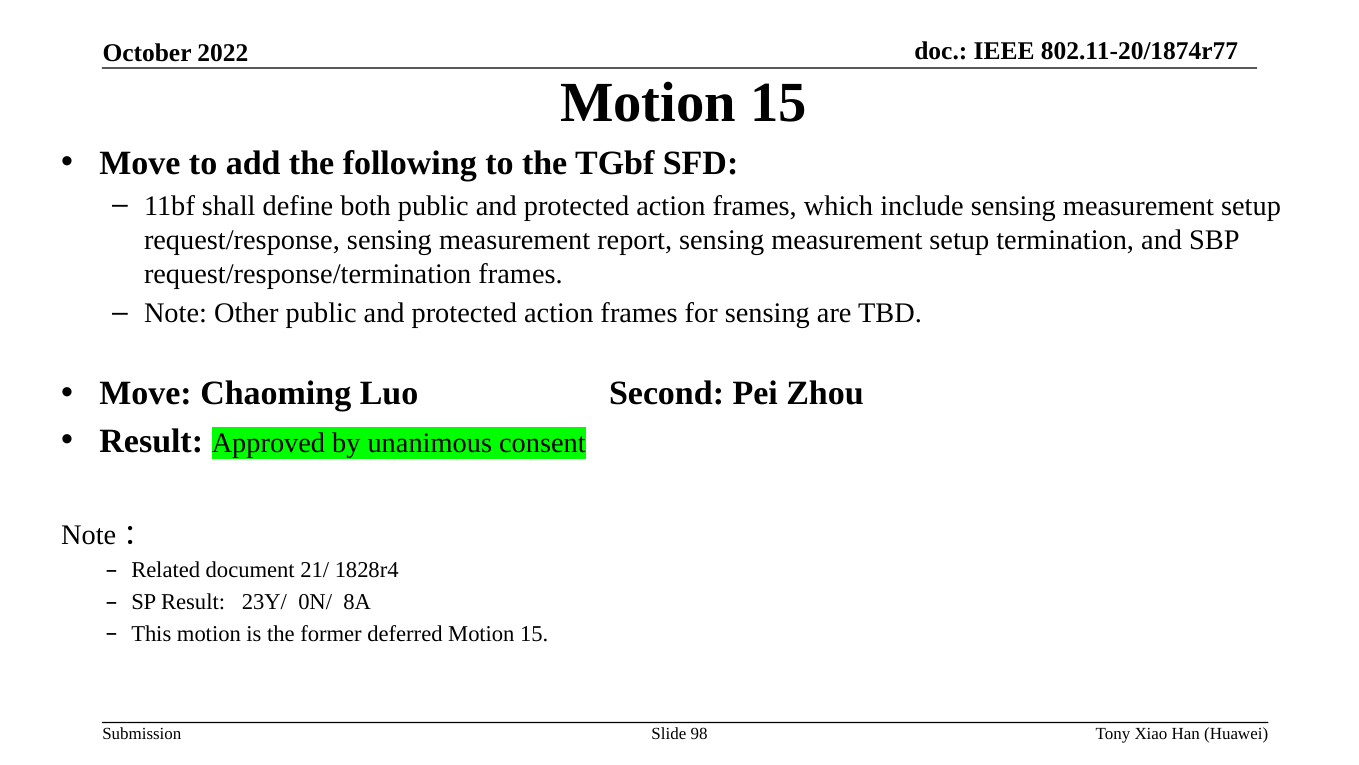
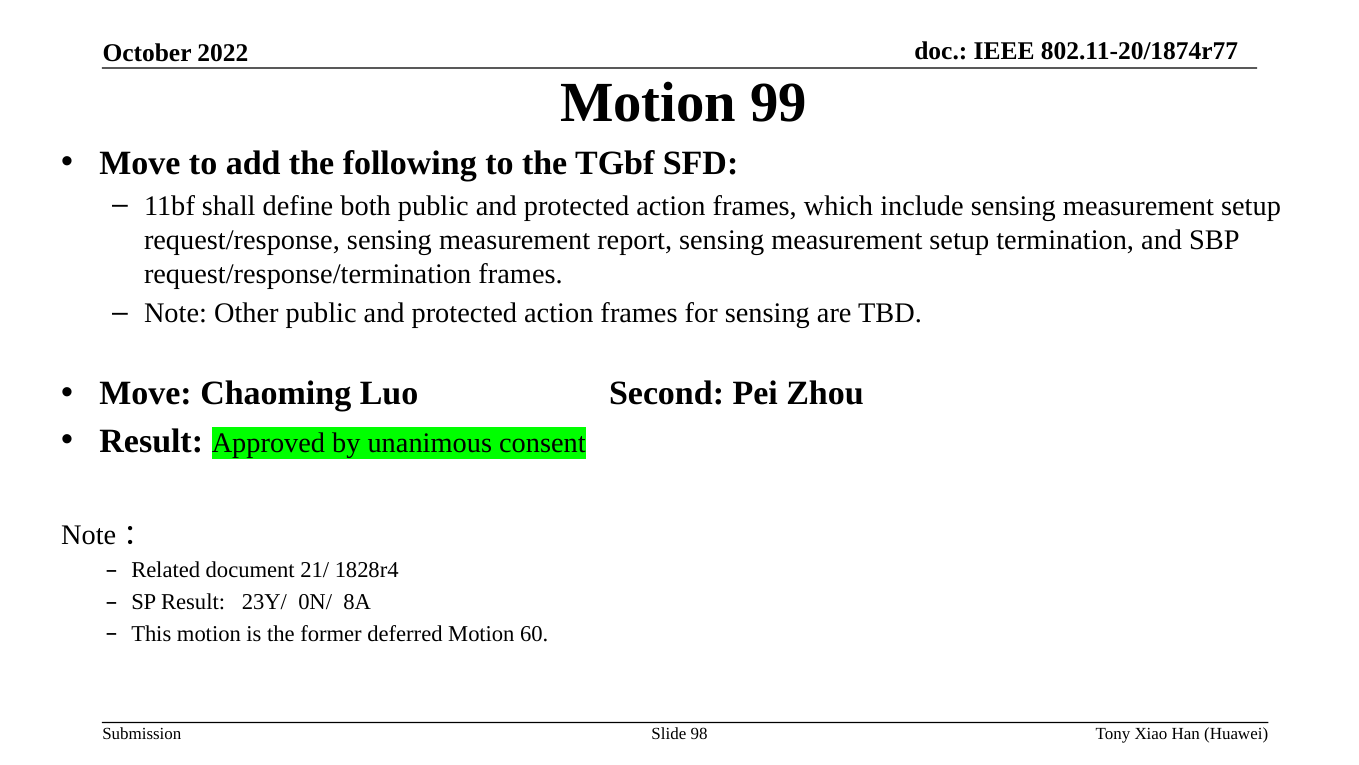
15 at (779, 103): 15 -> 99
deferred Motion 15: 15 -> 60
